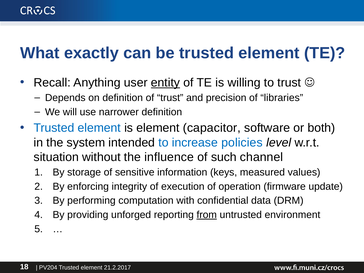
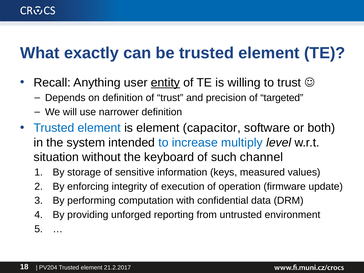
libraries: libraries -> targeted
policies: policies -> multiply
influence: influence -> keyboard
from underline: present -> none
